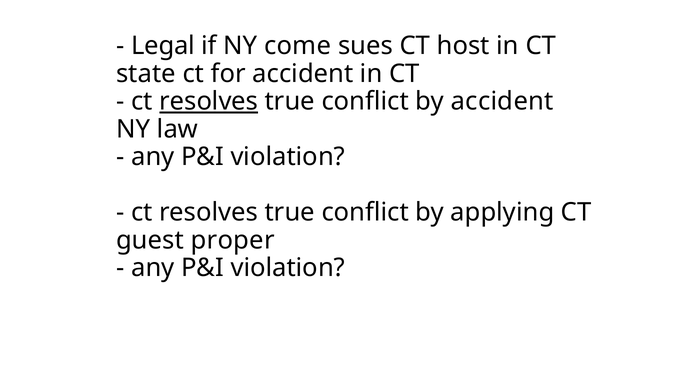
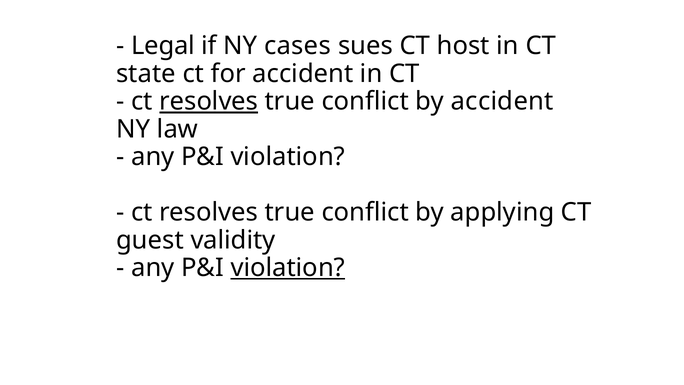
come: come -> cases
proper: proper -> validity
violation at (288, 268) underline: none -> present
